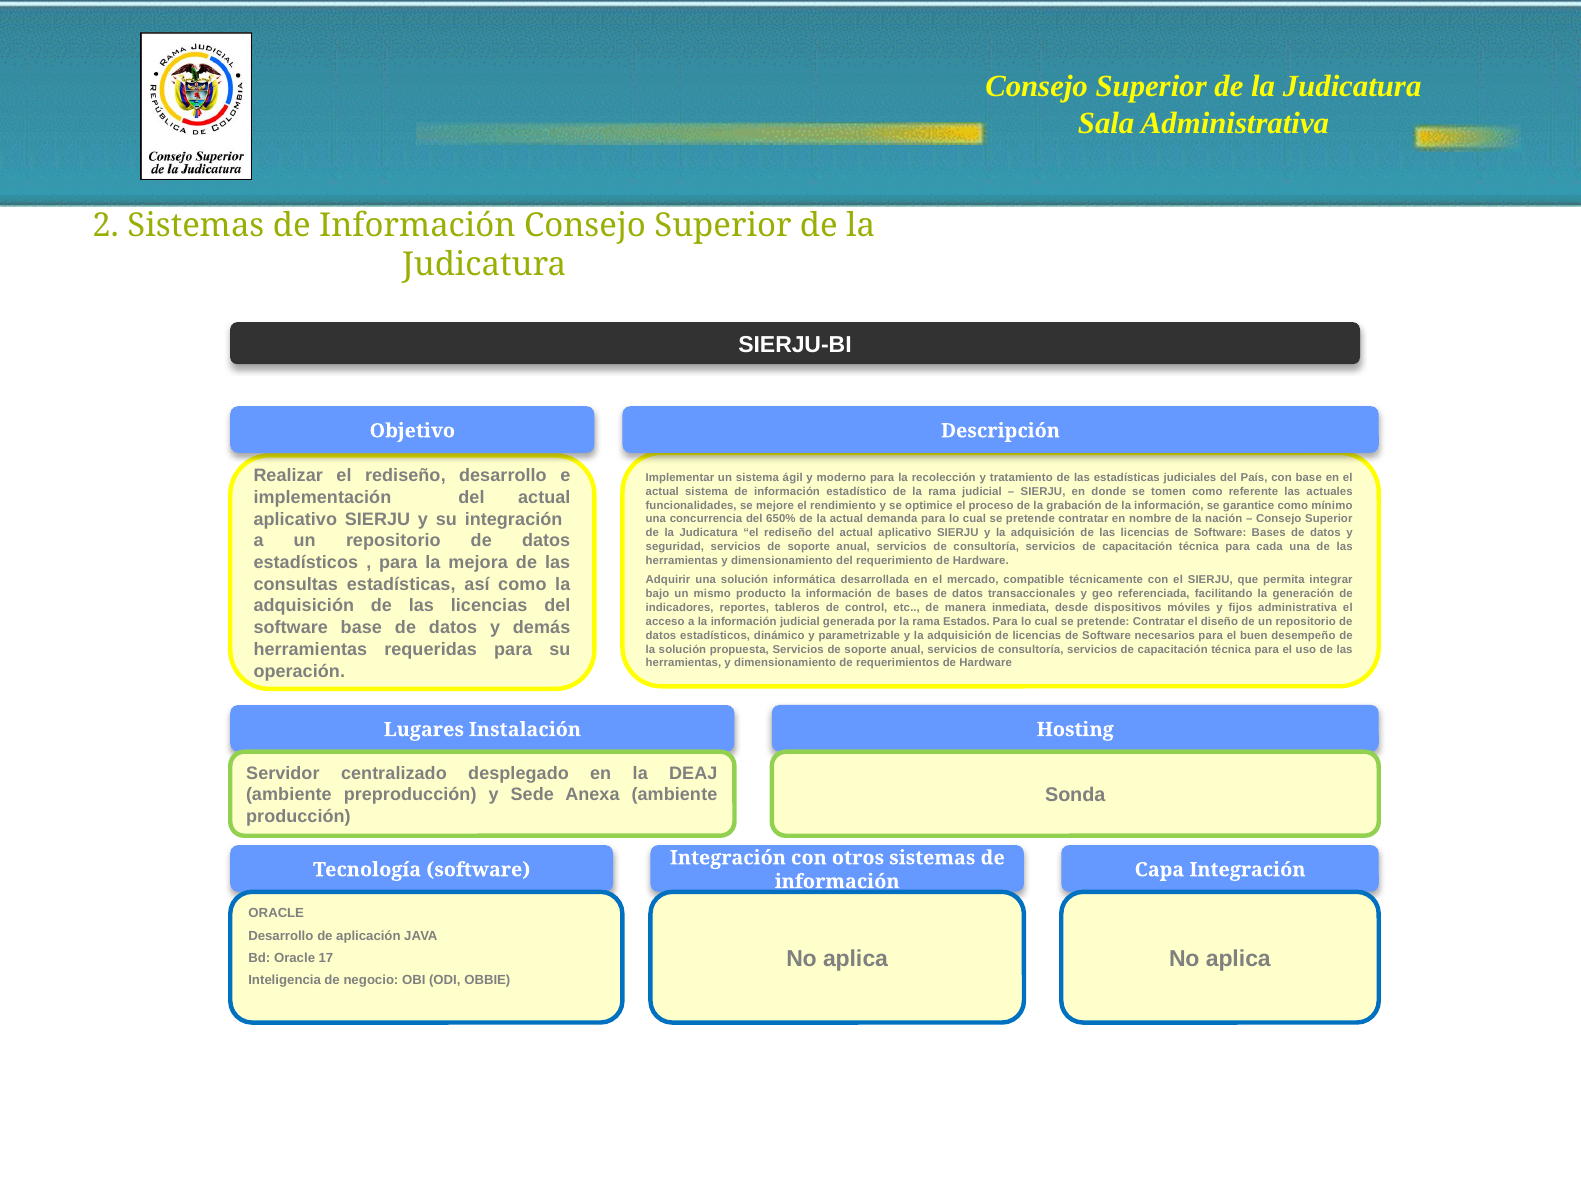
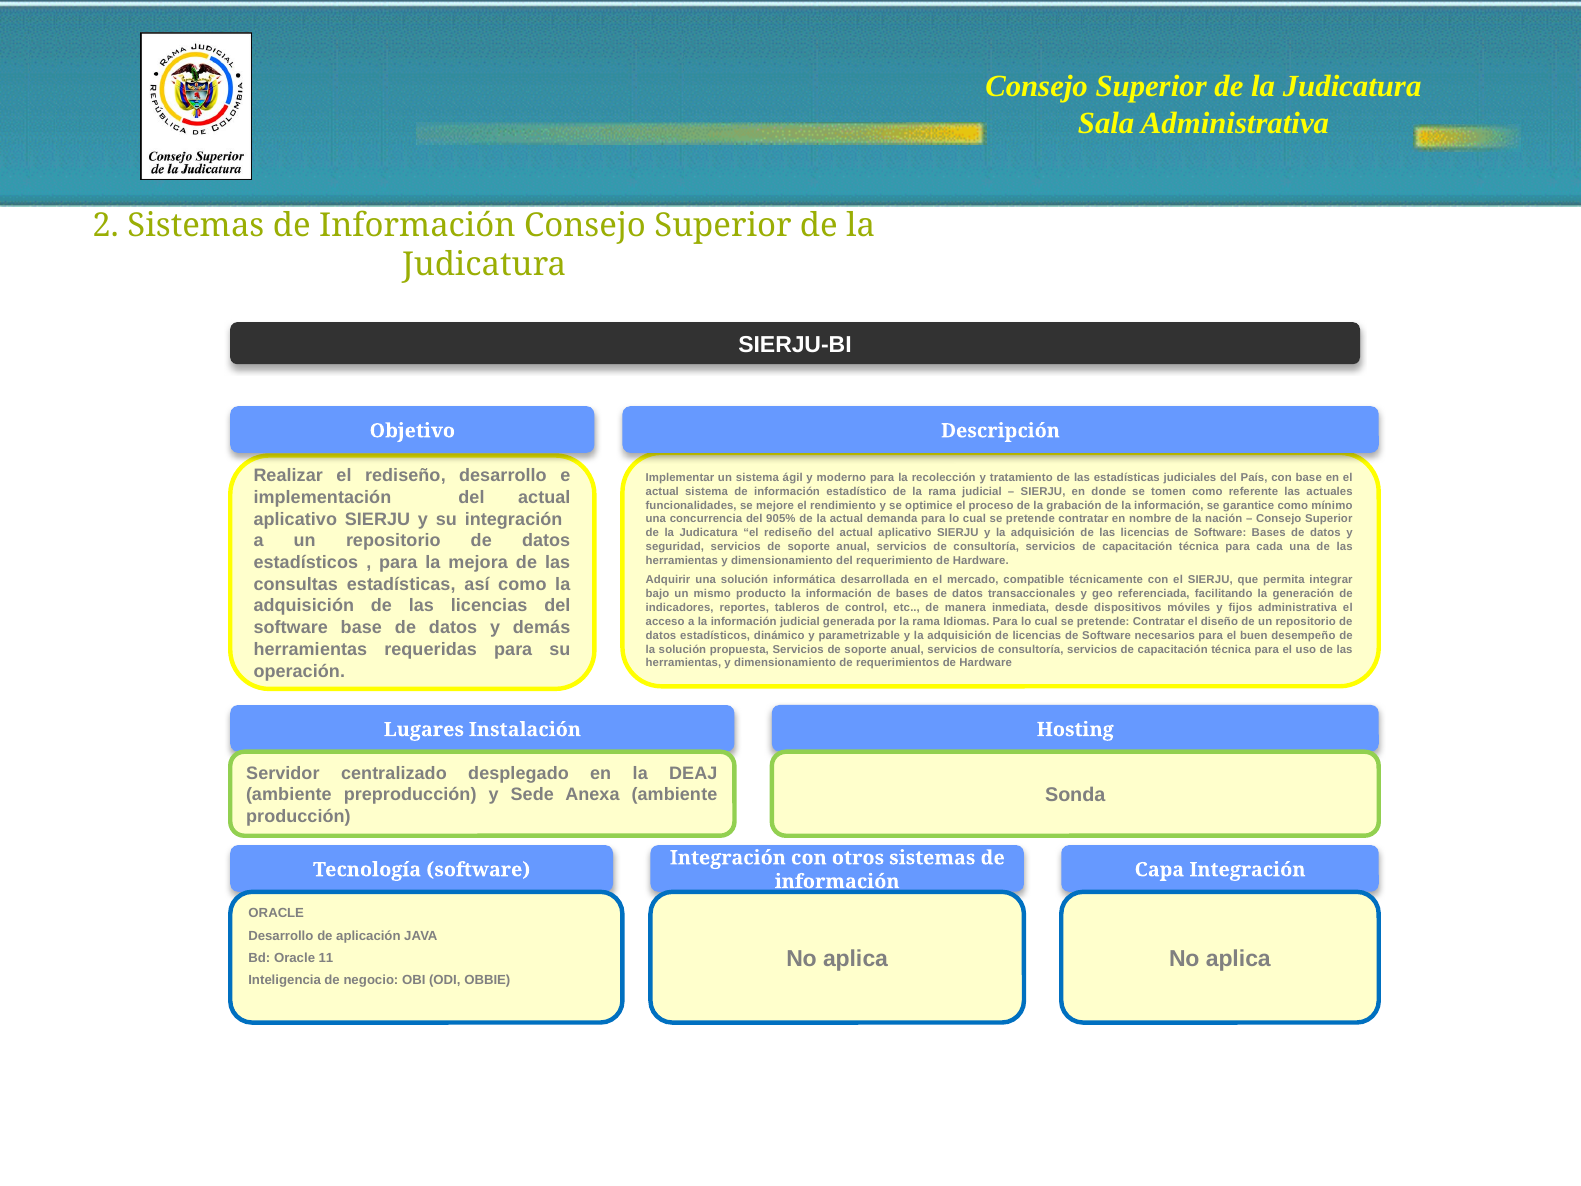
650%: 650% -> 905%
Estados: Estados -> Idiomas
17: 17 -> 11
